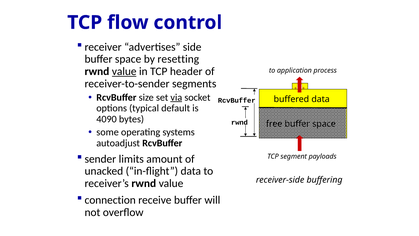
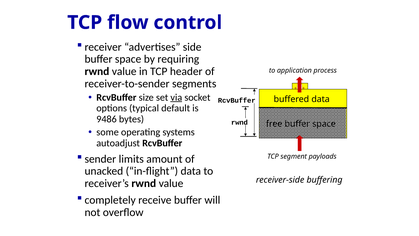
resetting: resetting -> requiring
value at (124, 71) underline: present -> none
4090: 4090 -> 9486
connection: connection -> completely
